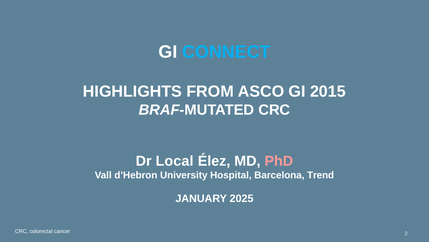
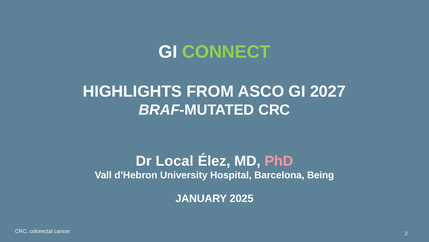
CONNECT colour: light blue -> light green
2015: 2015 -> 2027
Trend: Trend -> Being
